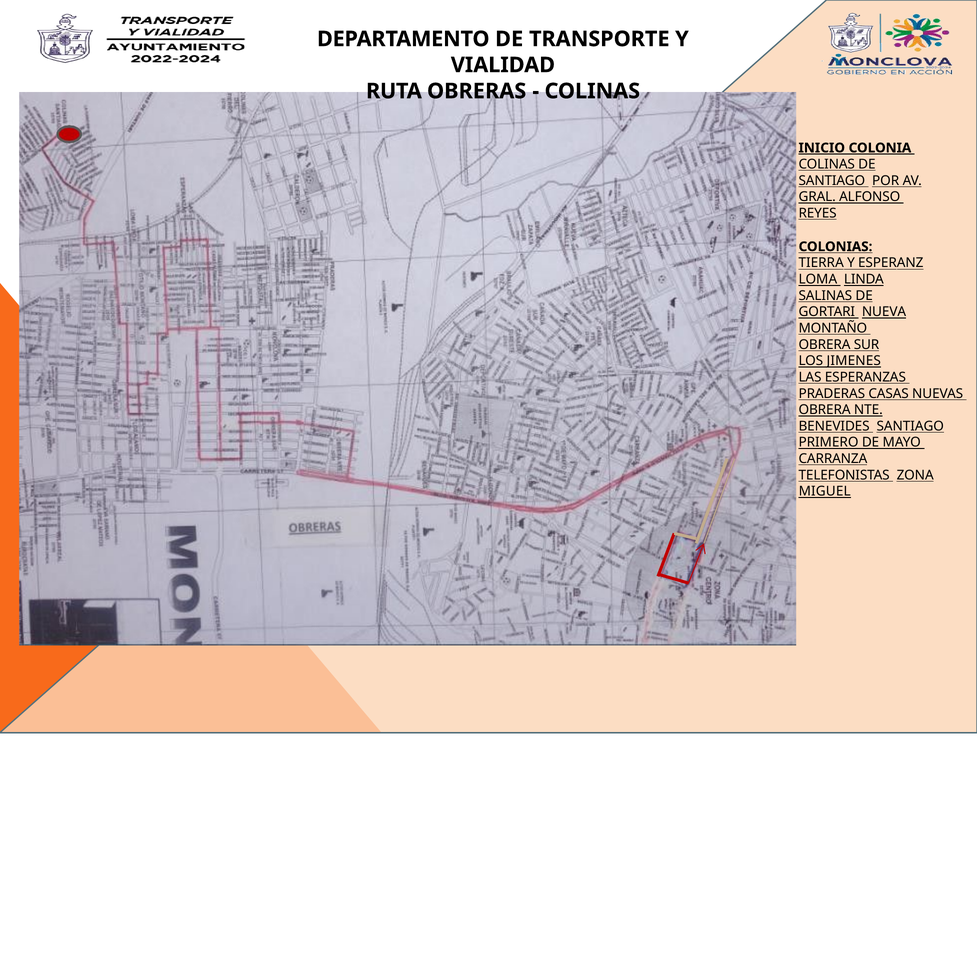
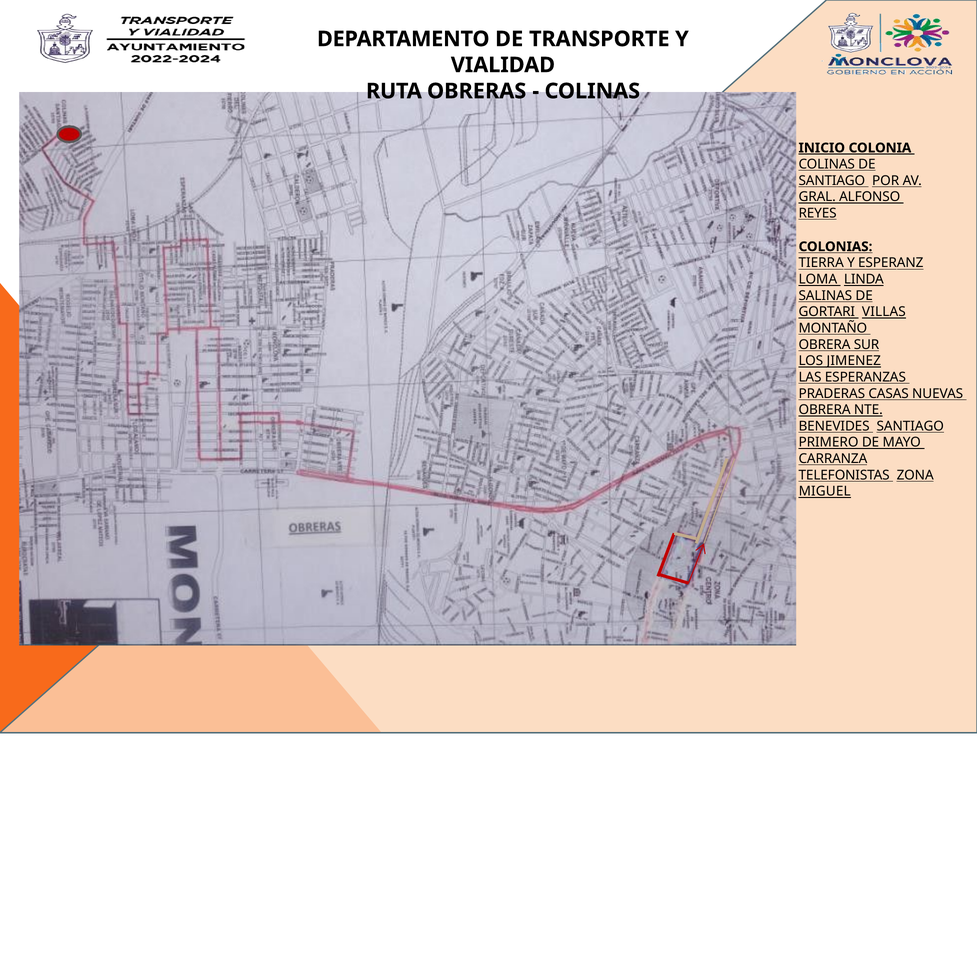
NUEVA: NUEVA -> VILLAS
JIMENES: JIMENES -> JIMENEZ
